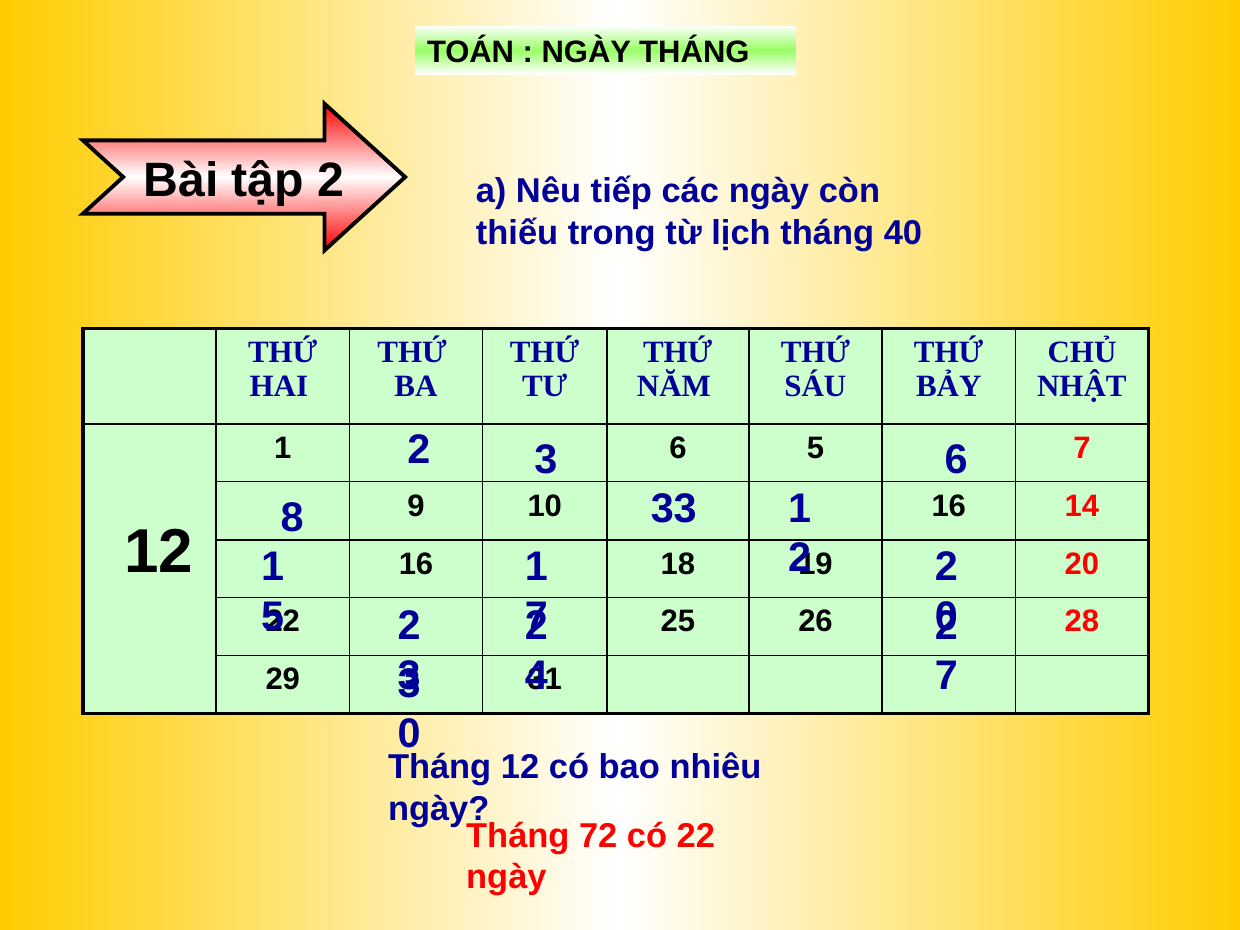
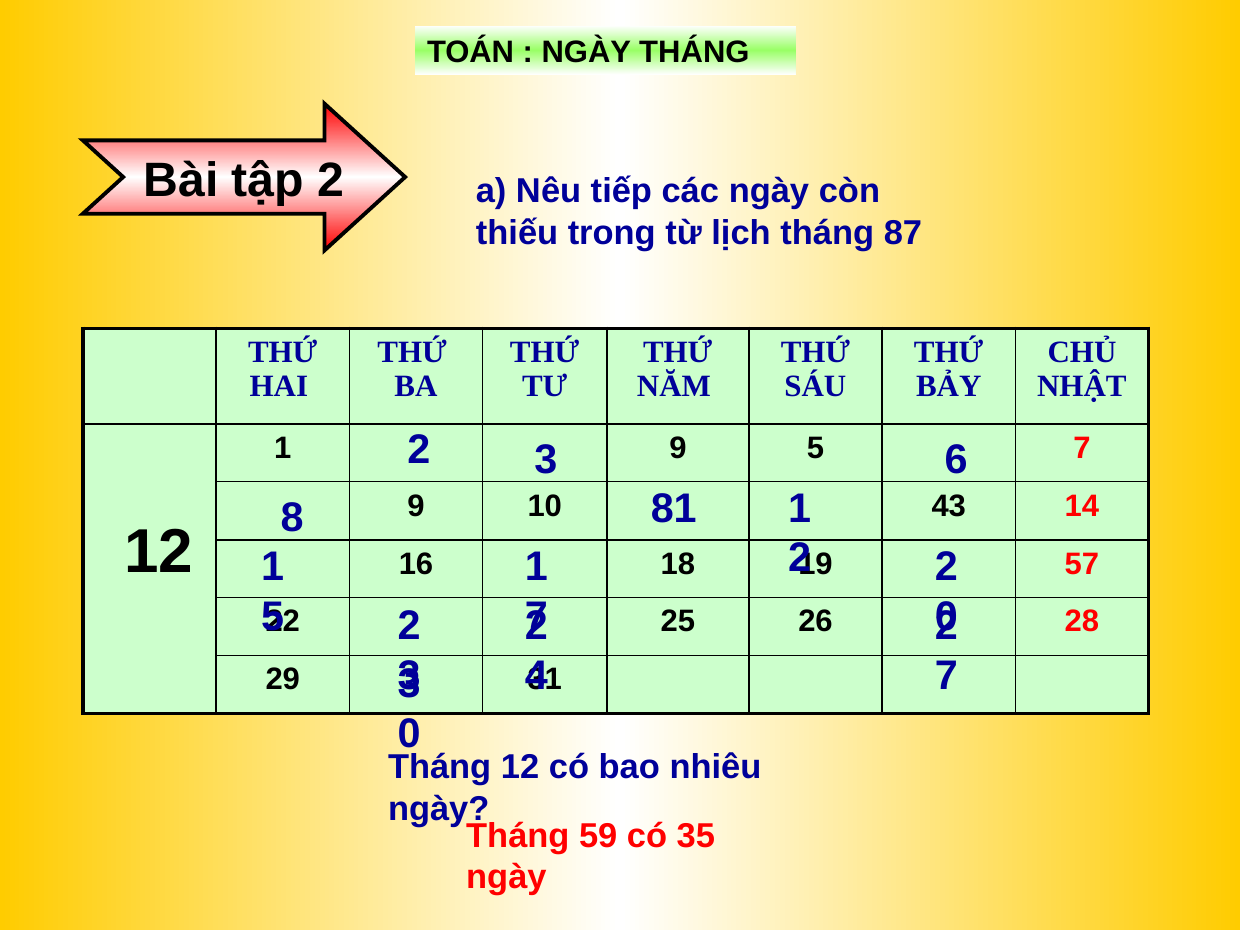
40: 40 -> 87
1 6: 6 -> 9
10 16: 16 -> 43
33: 33 -> 81
20: 20 -> 57
72: 72 -> 59
có 22: 22 -> 35
